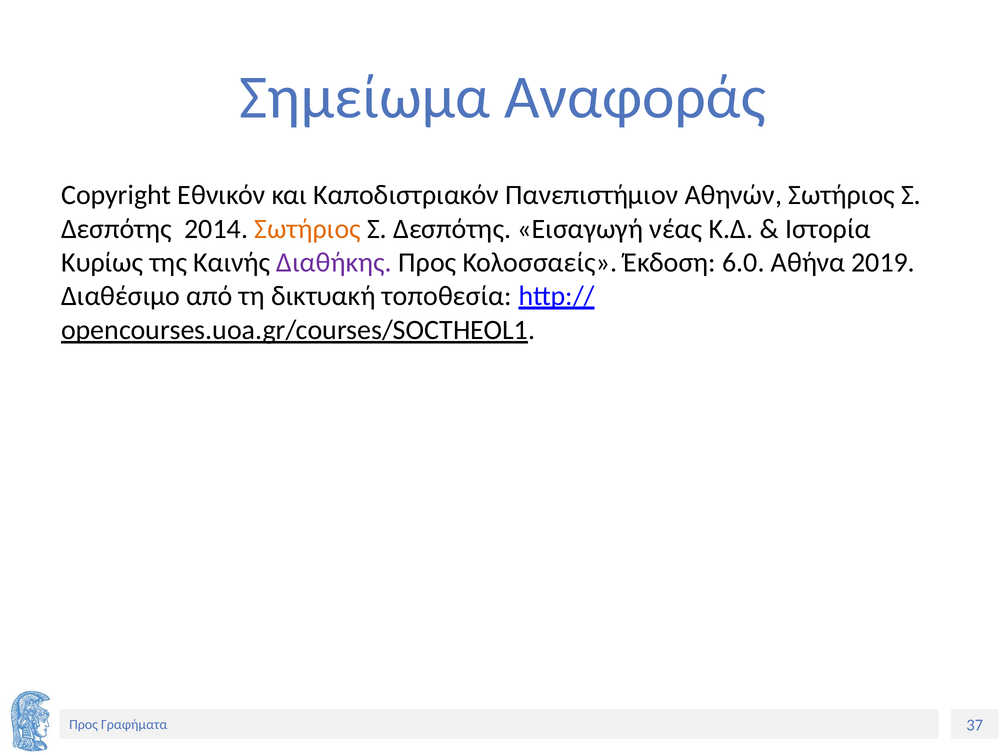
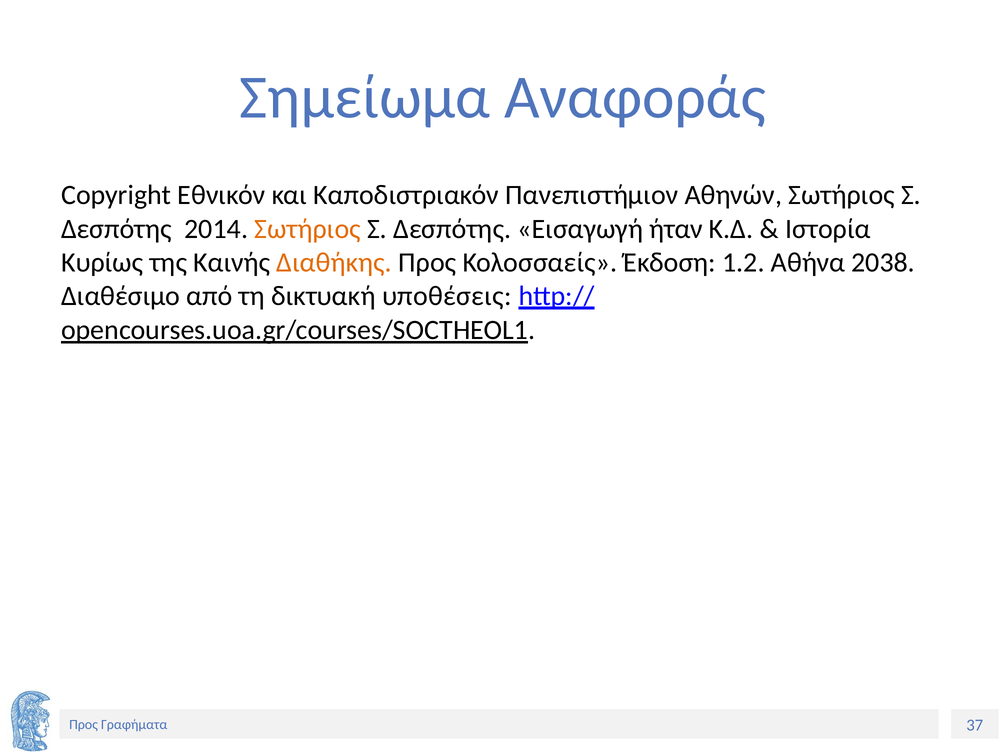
νέας: νέας -> ήταν
Διαθήκης colour: purple -> orange
6.0: 6.0 -> 1.2
2019: 2019 -> 2038
τοποθεσία: τοποθεσία -> υποθέσεις
